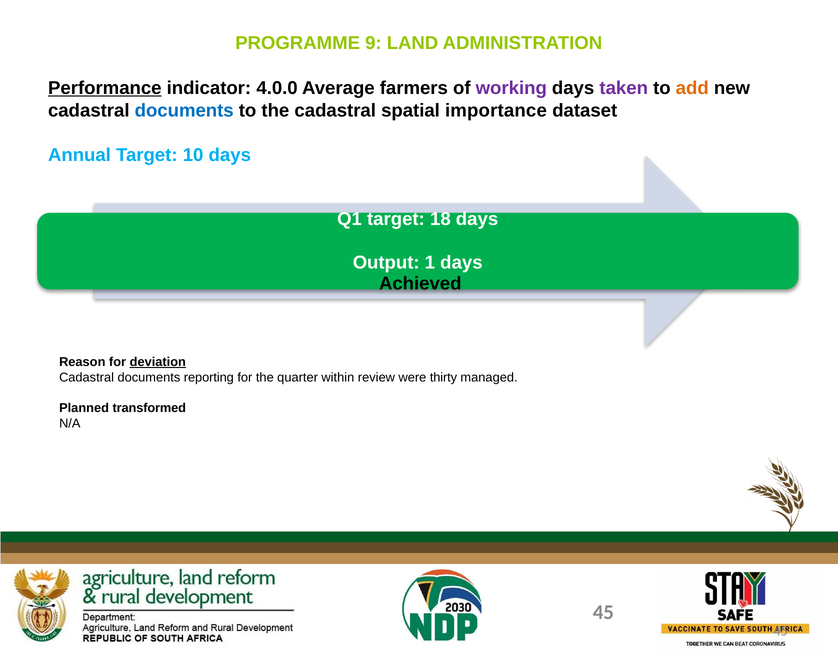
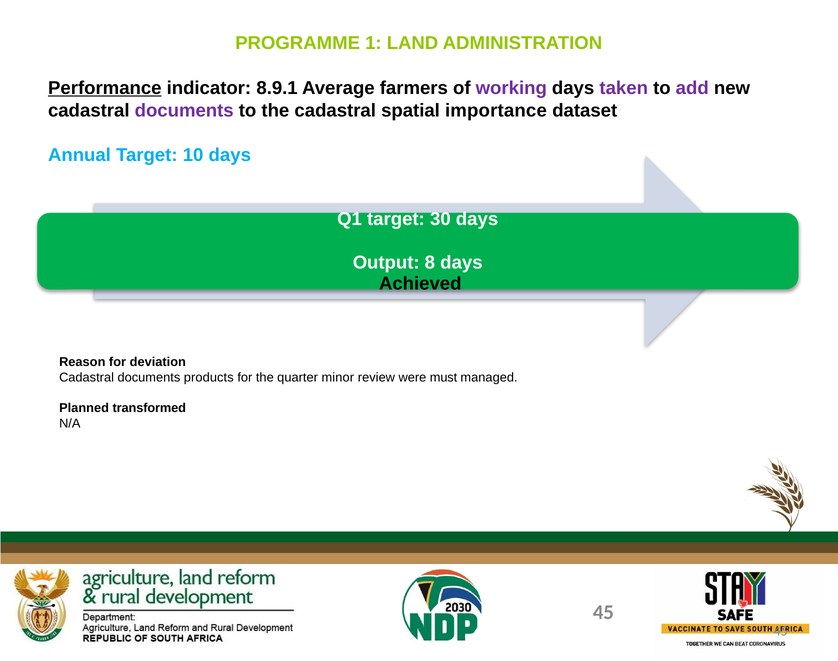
9: 9 -> 1
4.0.0: 4.0.0 -> 8.9.1
add colour: orange -> purple
documents at (184, 110) colour: blue -> purple
18: 18 -> 30
1: 1 -> 8
deviation underline: present -> none
reporting: reporting -> products
within: within -> minor
thirty: thirty -> must
